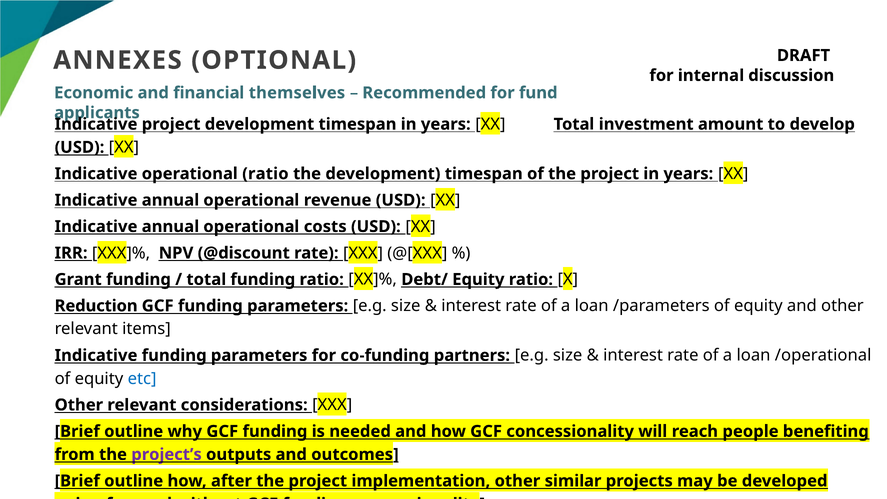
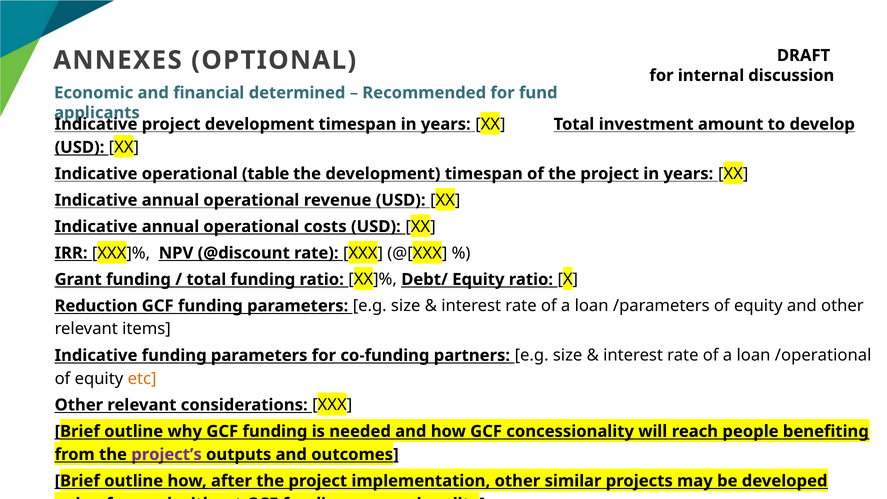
themselves: themselves -> determined
operational ratio: ratio -> table
etc colour: blue -> orange
